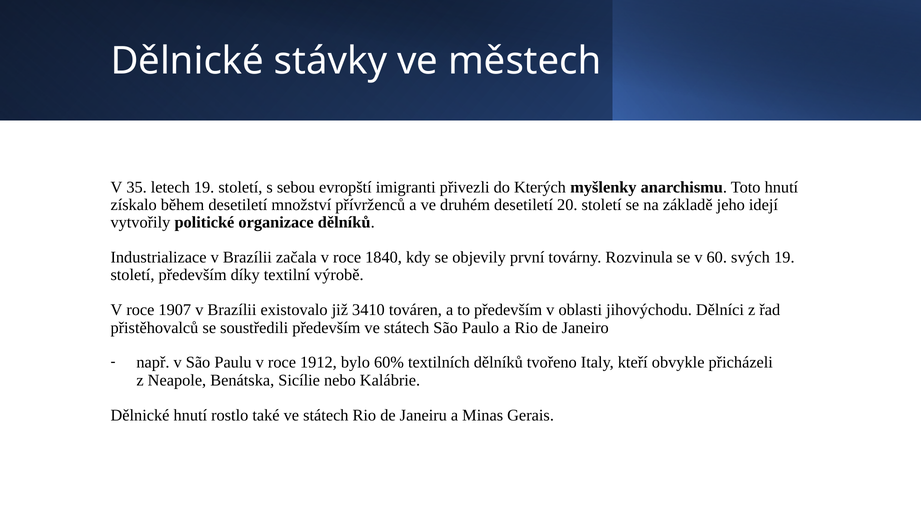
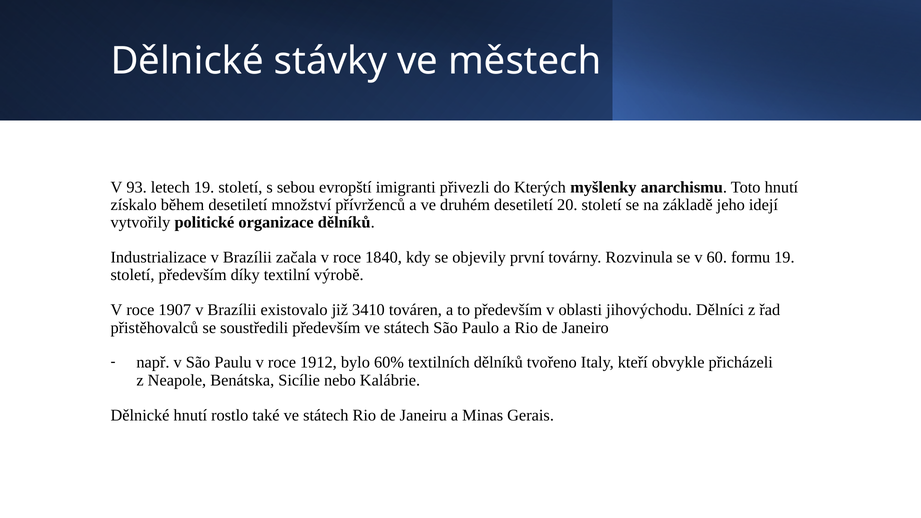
35: 35 -> 93
svých: svých -> formu
